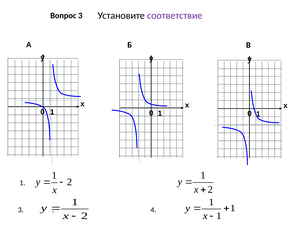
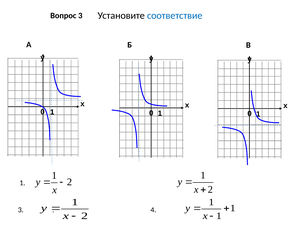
соответствие colour: purple -> blue
